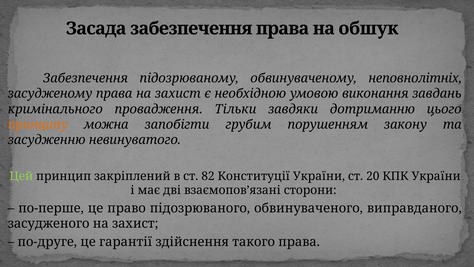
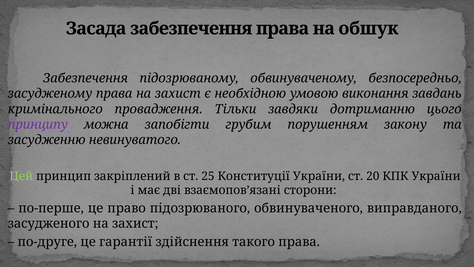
неповнолітніх: неповнолітніх -> безпосередньо
принципу colour: orange -> purple
82: 82 -> 25
